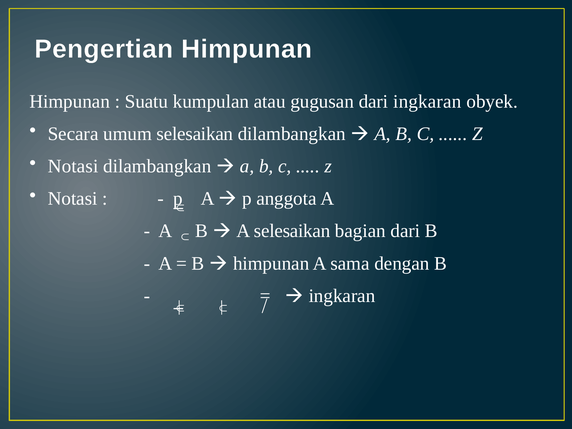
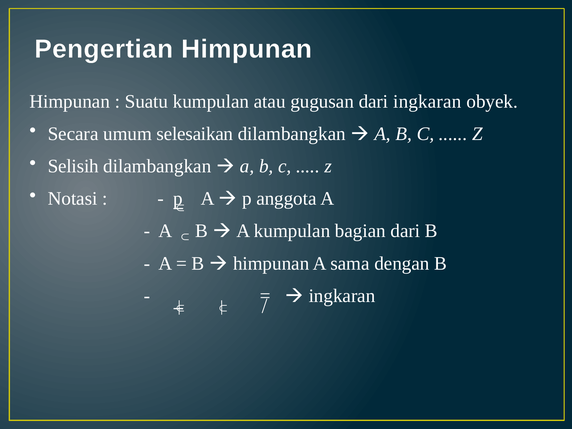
Notasi at (73, 166): Notasi -> Selisih
A selesaikan: selesaikan -> kumpulan
